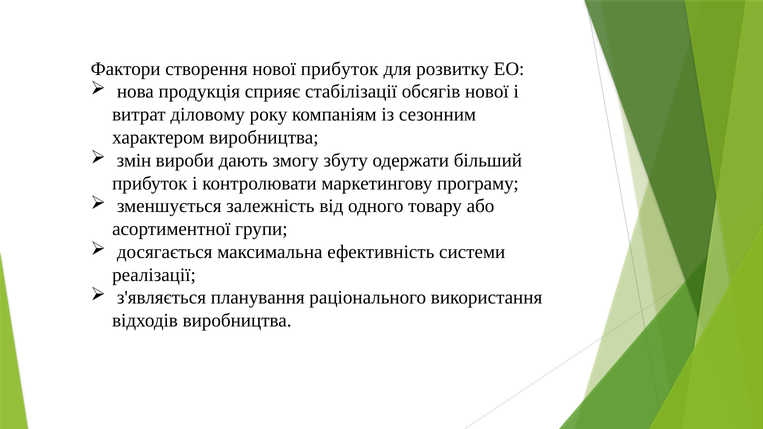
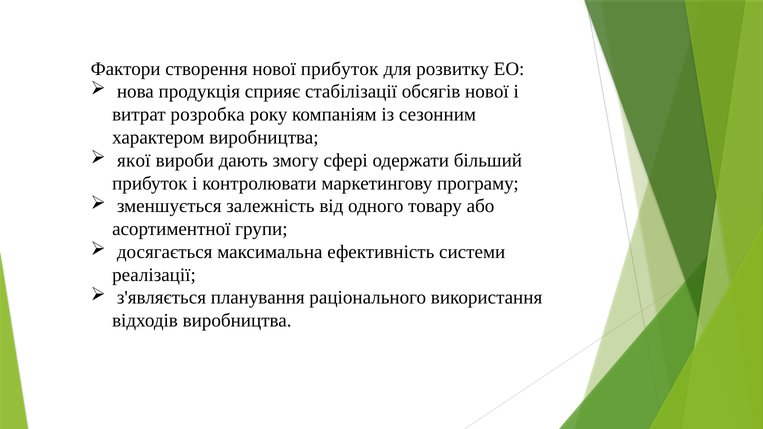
діловому: діловому -> розробка
змін: змін -> якої
збуту: збуту -> сфері
